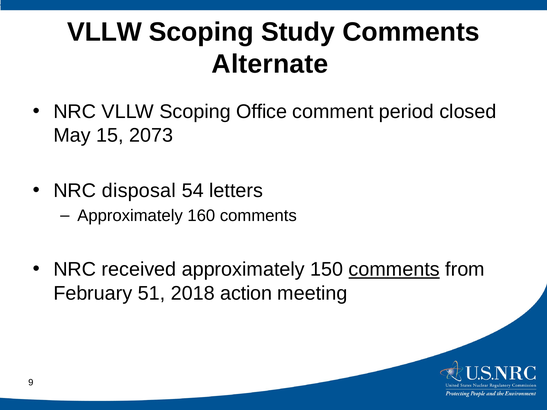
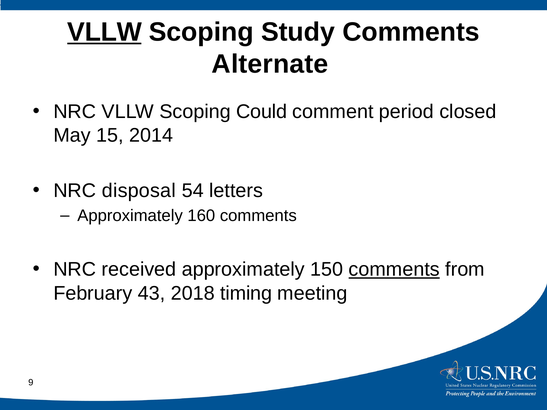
VLLW at (105, 32) underline: none -> present
Office: Office -> Could
2073: 2073 -> 2014
51: 51 -> 43
action: action -> timing
